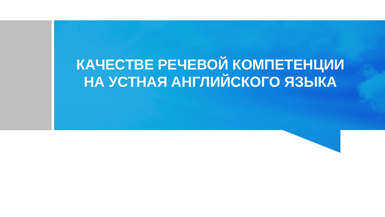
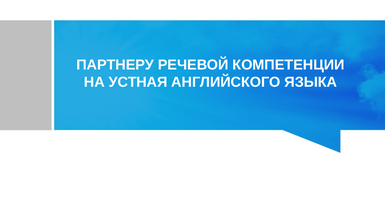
КАЧЕСТВЕ: КАЧЕСТВЕ -> ПАРТНЕРУ
